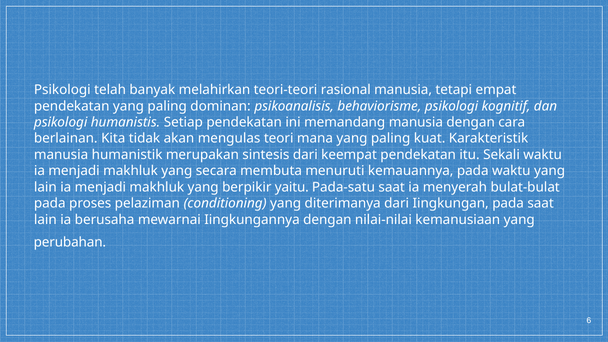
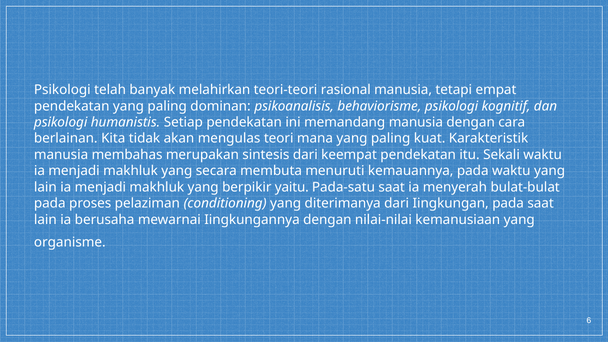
humanistik: humanistik -> membahas
perubahan: perubahan -> organisme
